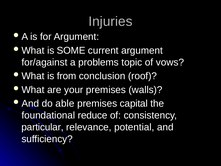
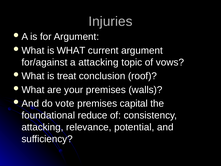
SOME: SOME -> WHAT
a problems: problems -> attacking
from: from -> treat
able: able -> vote
particular at (43, 127): particular -> attacking
